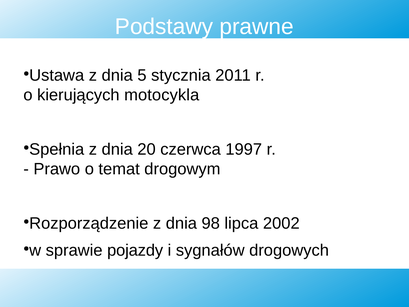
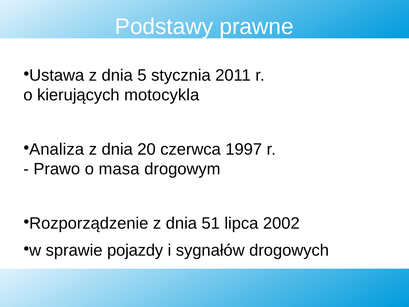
Spełnia: Spełnia -> Analiza
temat: temat -> masa
98: 98 -> 51
